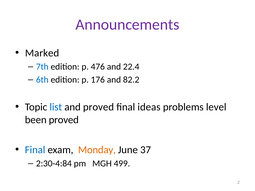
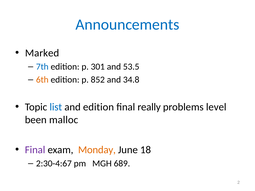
Announcements colour: purple -> blue
476: 476 -> 301
22.4: 22.4 -> 53.5
6th colour: blue -> orange
176: 176 -> 852
82.2: 82.2 -> 34.8
and proved: proved -> edition
ideas: ideas -> really
been proved: proved -> malloc
Final at (35, 150) colour: blue -> purple
37: 37 -> 18
2:30-4:84: 2:30-4:84 -> 2:30-4:67
499: 499 -> 689
